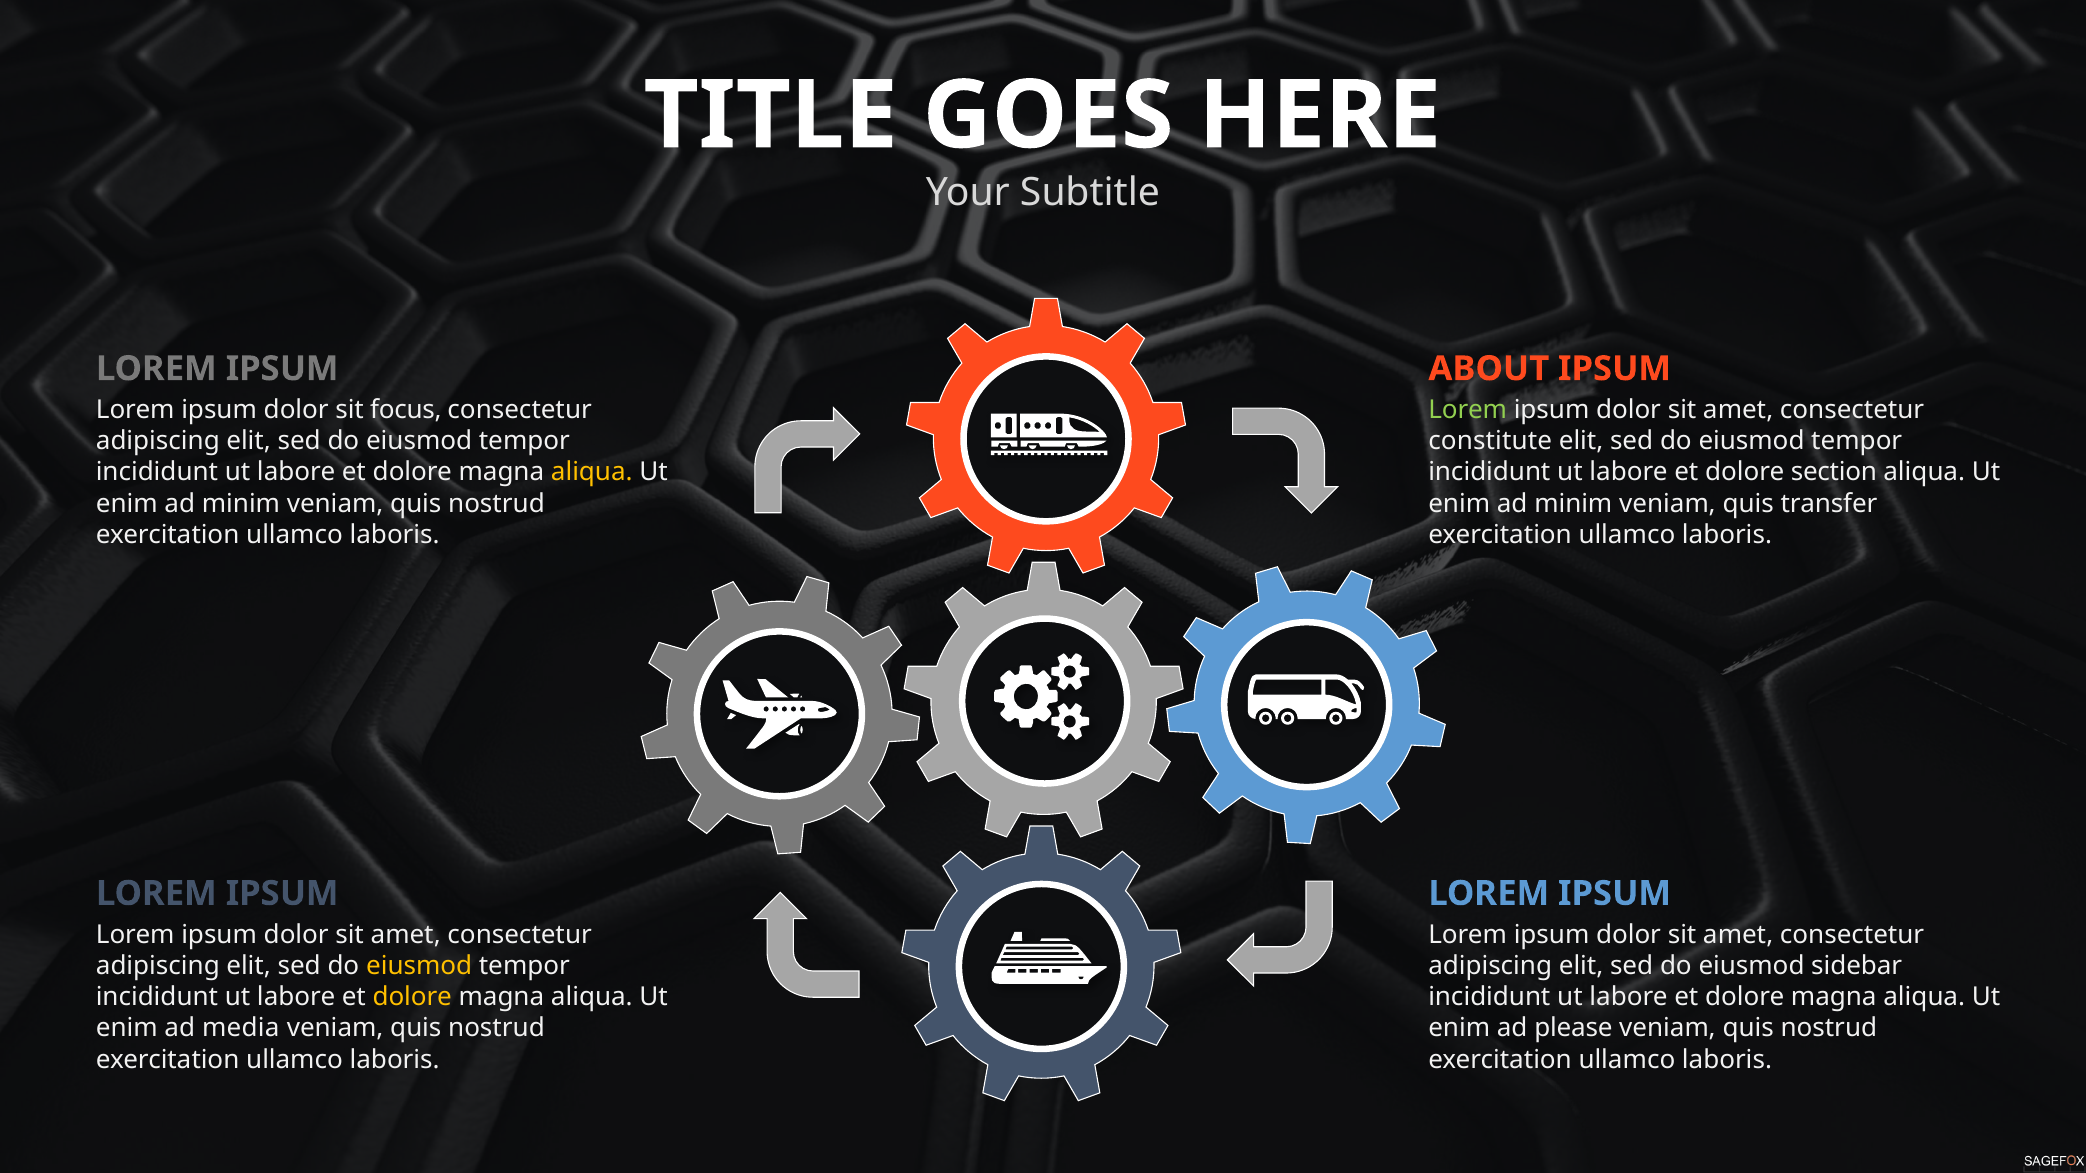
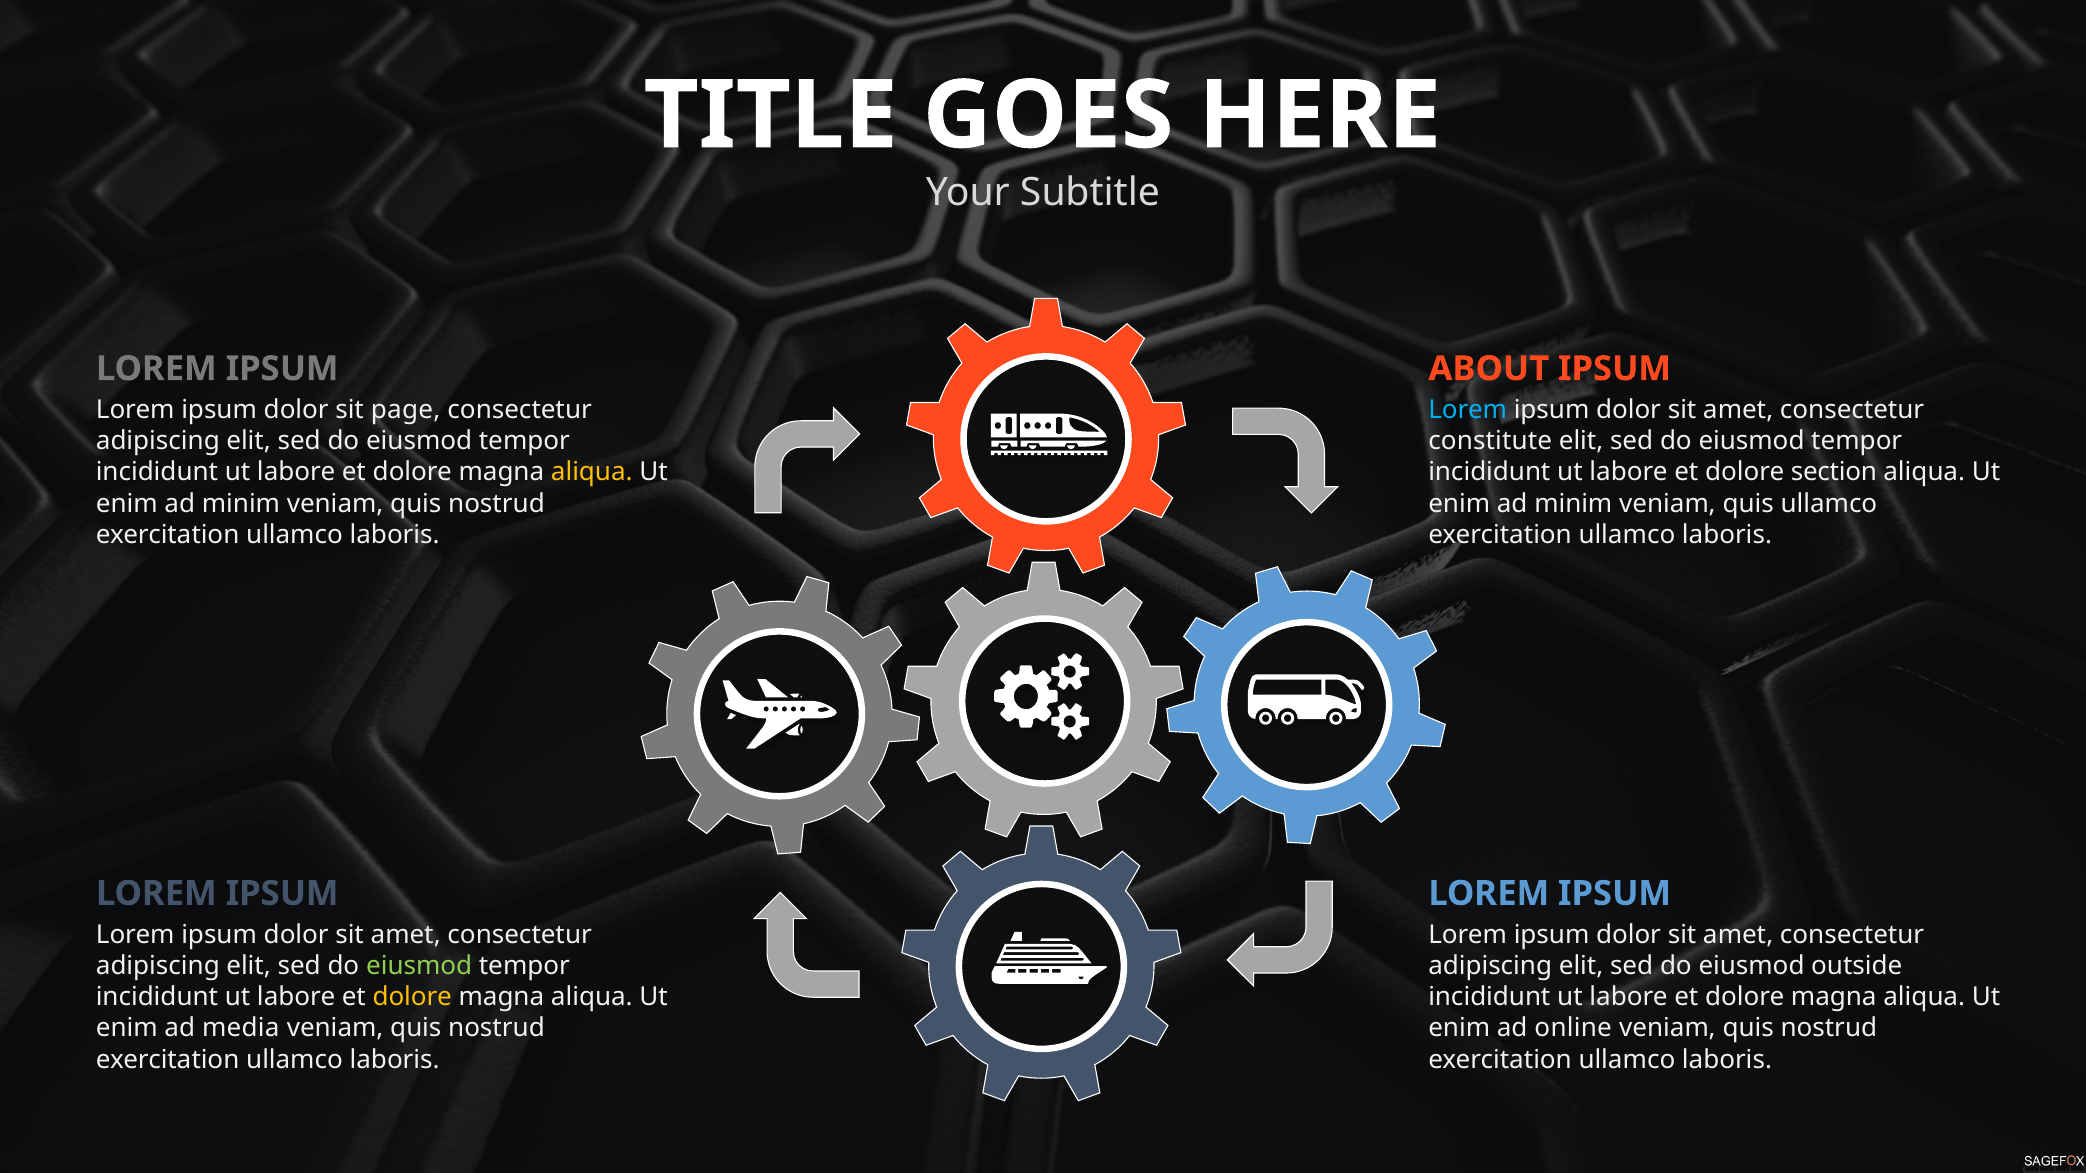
focus: focus -> page
Lorem at (1468, 410) colour: light green -> light blue
quis transfer: transfer -> ullamco
eiusmod at (419, 966) colour: yellow -> light green
sidebar: sidebar -> outside
please: please -> online
